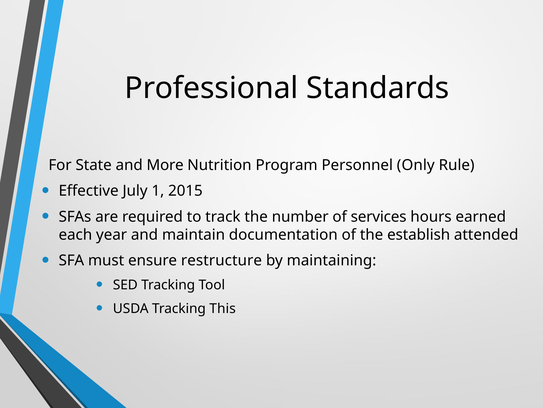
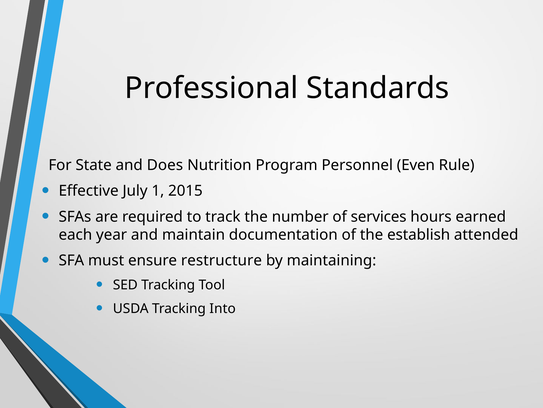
More: More -> Does
Only: Only -> Even
This: This -> Into
